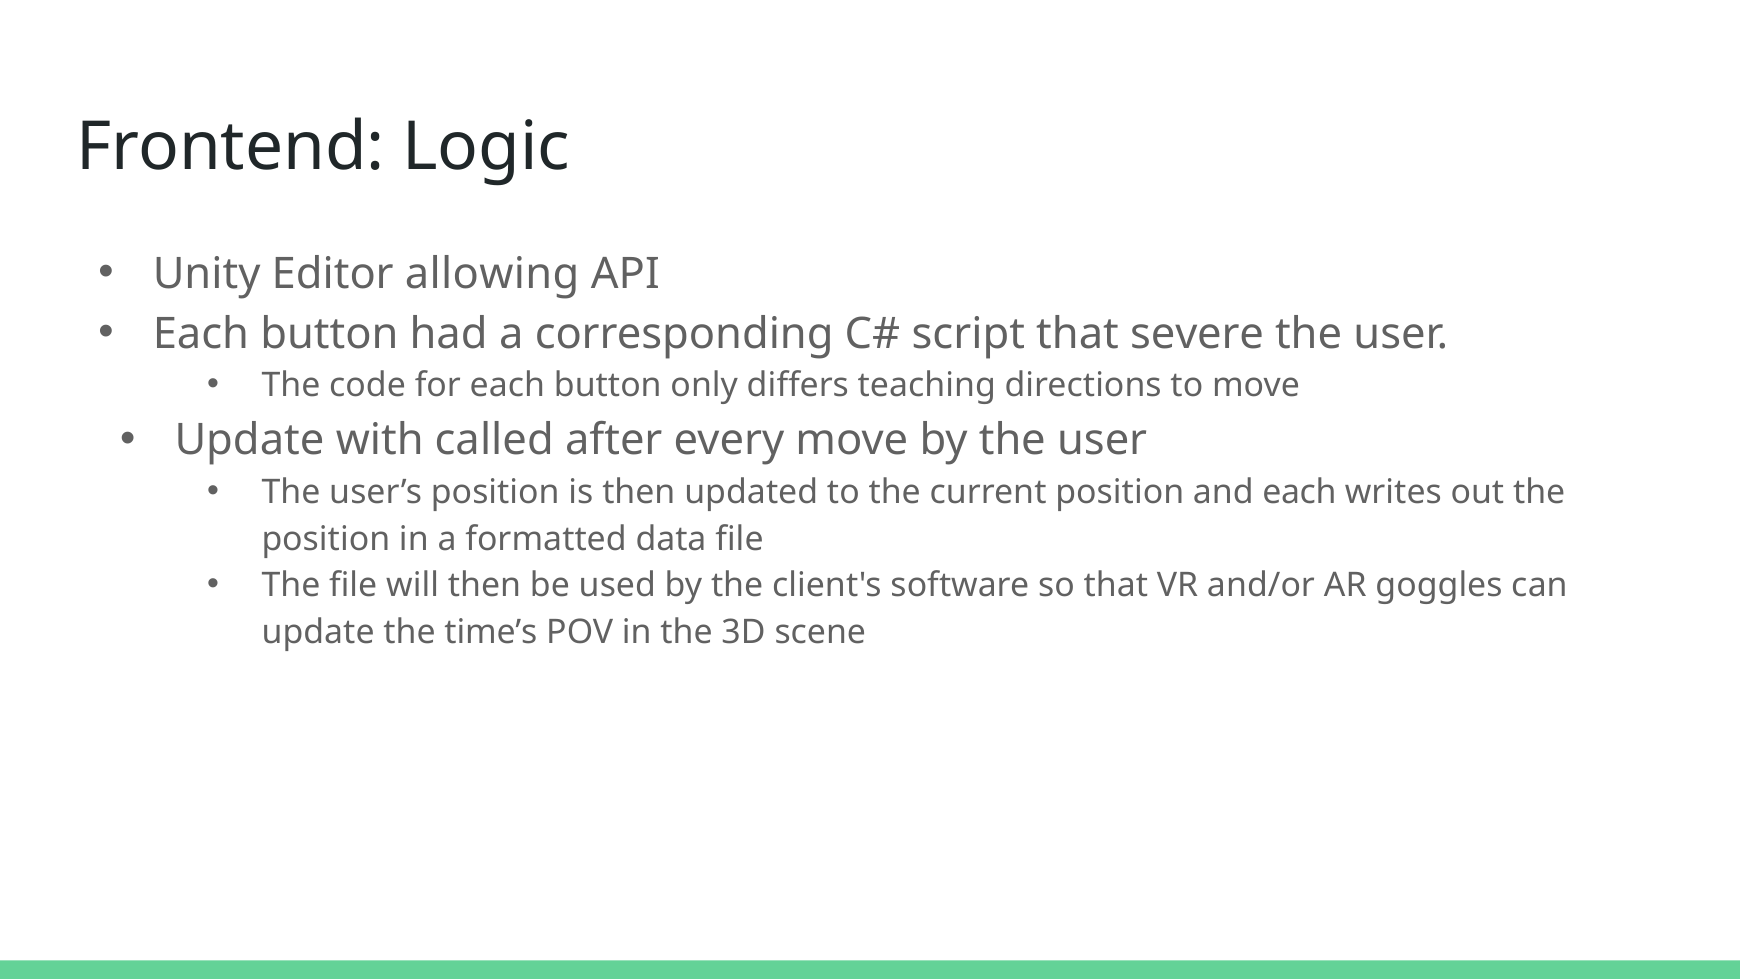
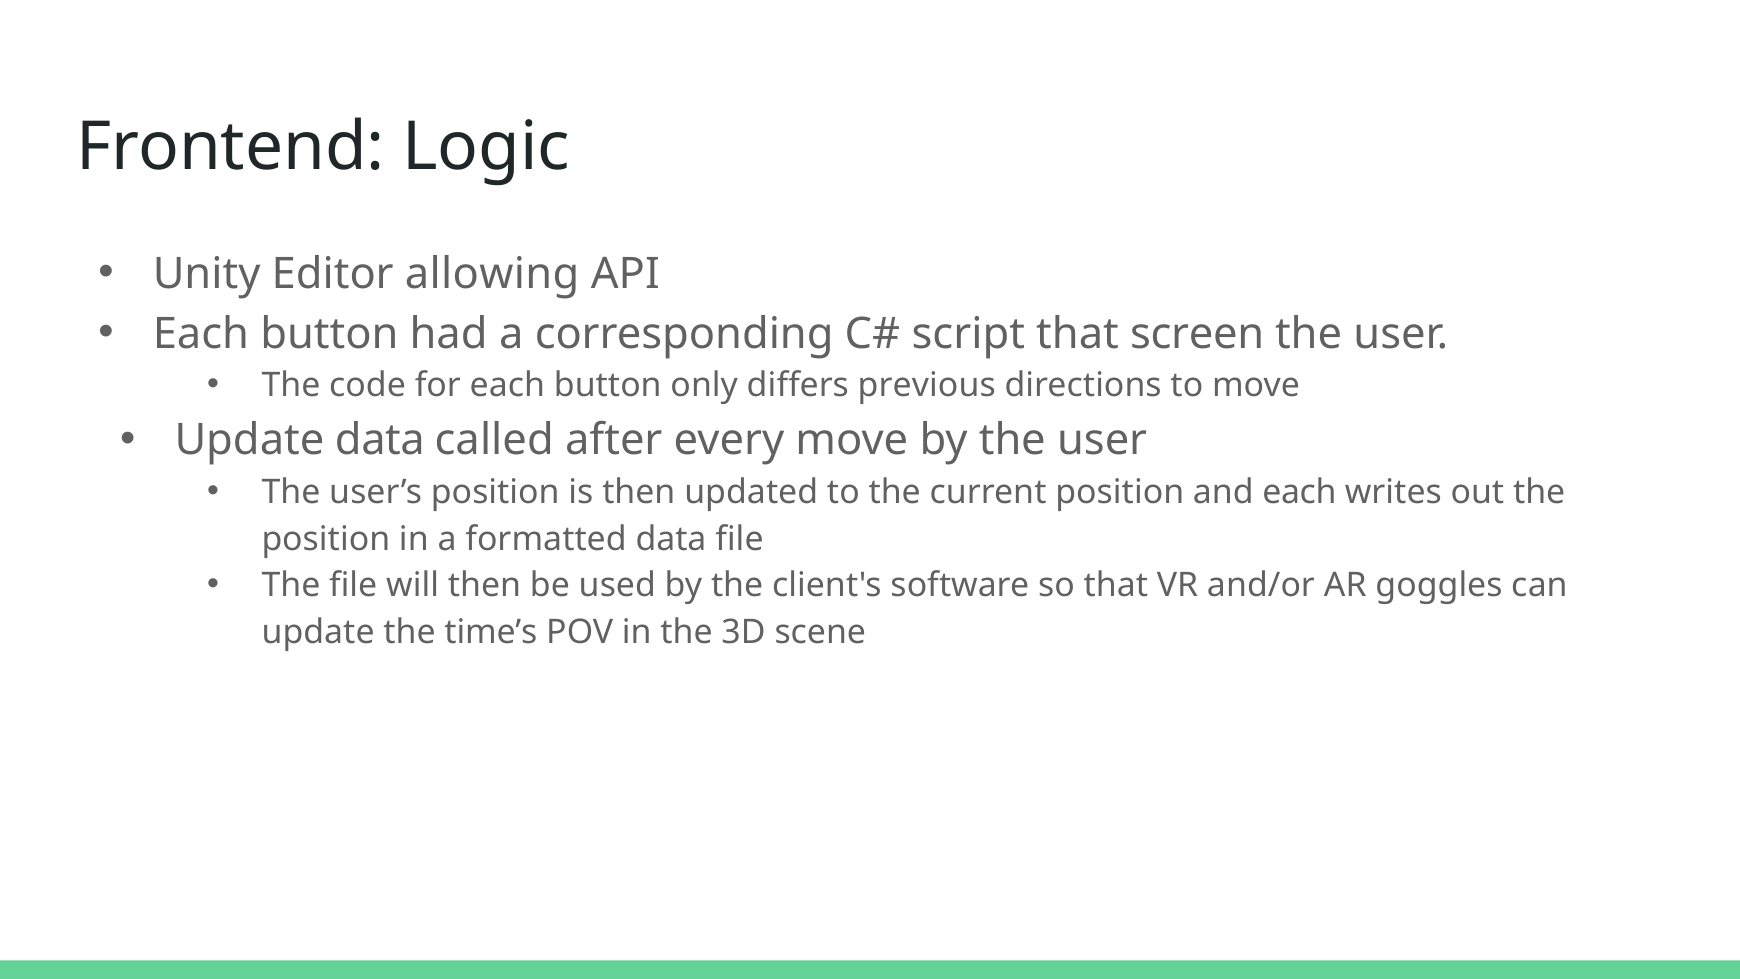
severe: severe -> screen
teaching: teaching -> previous
Update with: with -> data
